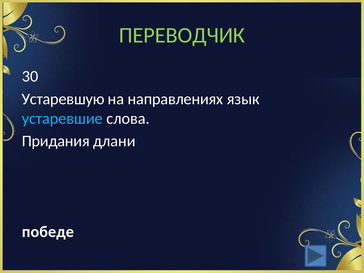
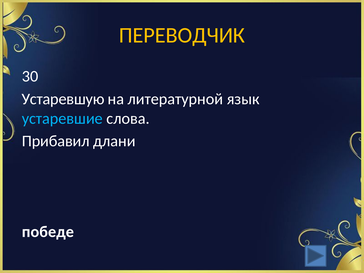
ПЕРЕВОДЧИК colour: light green -> yellow
направлениях: направлениях -> литературной
Придания: Придания -> Прибавил
